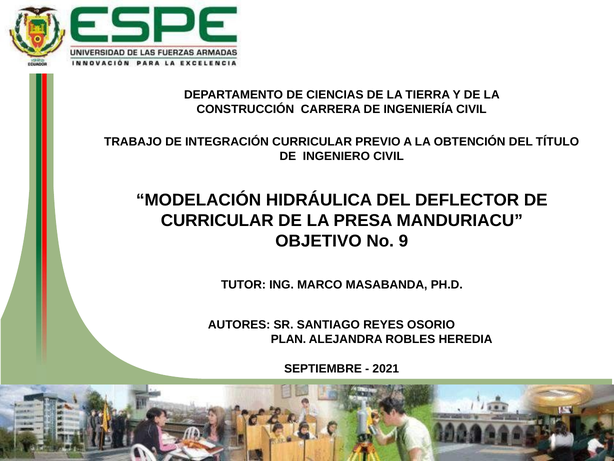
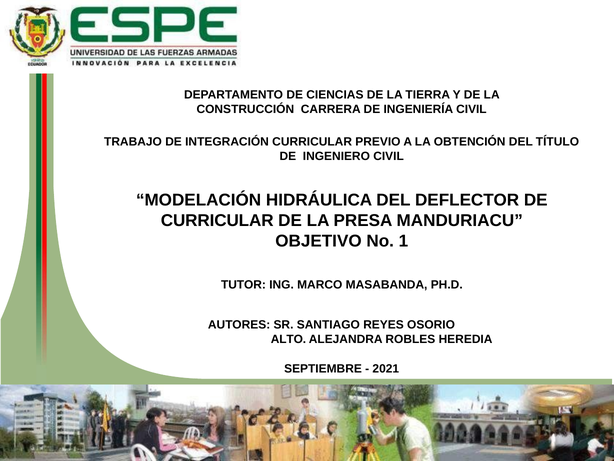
9: 9 -> 1
PLAN: PLAN -> ALTO
